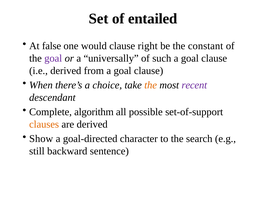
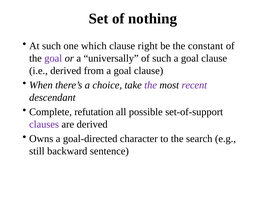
entailed: entailed -> nothing
At false: false -> such
would: would -> which
the at (151, 85) colour: orange -> purple
algorithm: algorithm -> refutation
clauses colour: orange -> purple
Show: Show -> Owns
